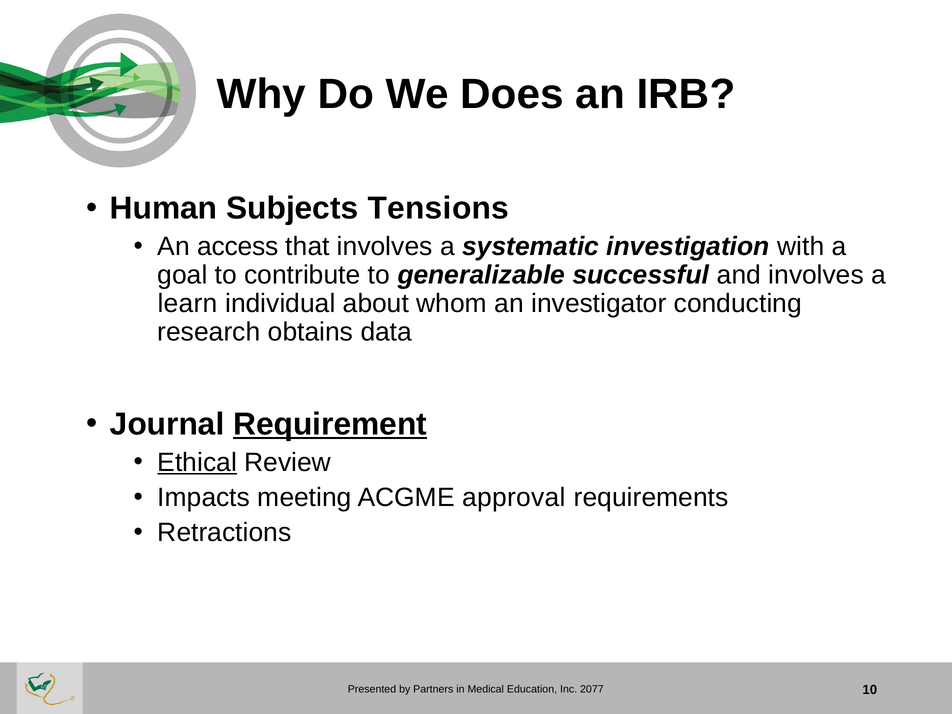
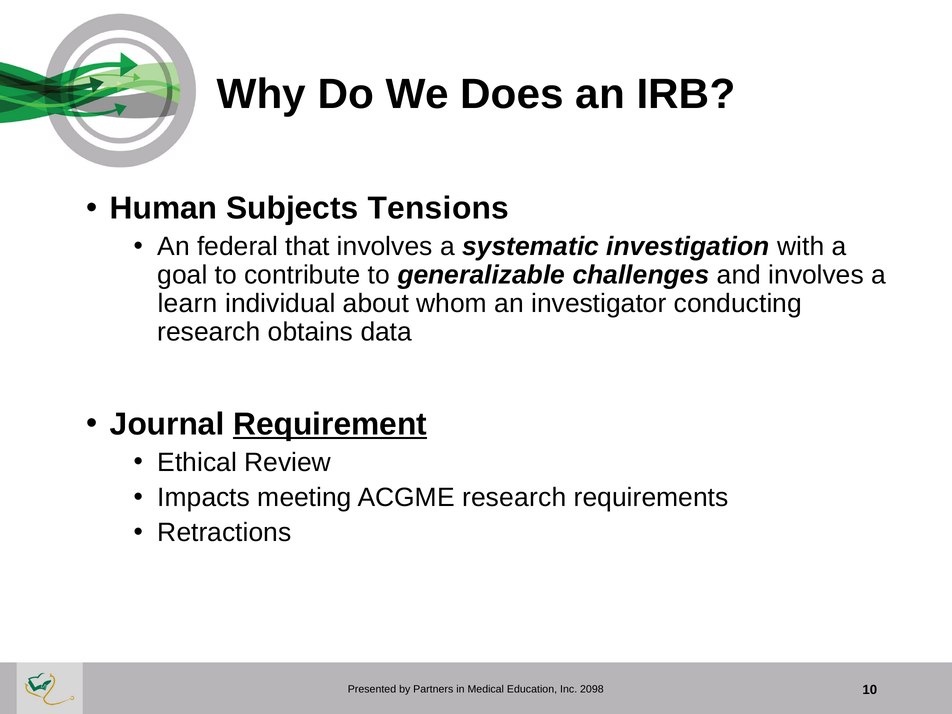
access: access -> federal
successful: successful -> challenges
Ethical underline: present -> none
ACGME approval: approval -> research
2077: 2077 -> 2098
